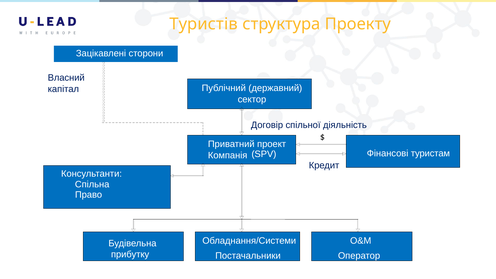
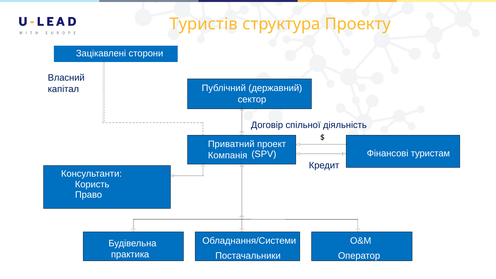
Спільна: Спільна -> Користь
прибутку: прибутку -> практика
